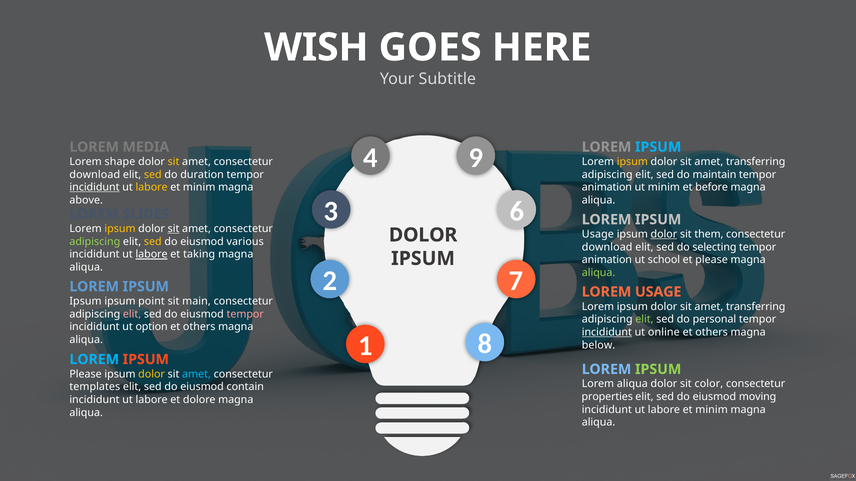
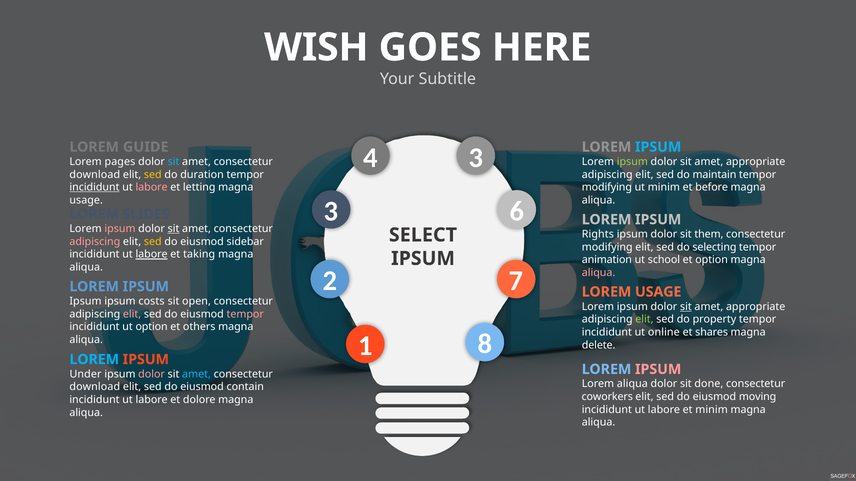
MEDIA: MEDIA -> GUIDE
4 9: 9 -> 3
shape: shape -> pages
sit at (174, 162) colour: yellow -> light blue
ipsum at (632, 162) colour: yellow -> light green
transferring at (756, 162): transferring -> appropriate
labore at (152, 188) colour: yellow -> pink
minim at (199, 188): minim -> letting
animation at (607, 188): animation -> modifying
above at (86, 200): above -> usage
ipsum at (120, 229) colour: yellow -> pink
Usage at (598, 235): Usage -> Rights
dolor at (664, 235) underline: present -> none
DOLOR at (423, 235): DOLOR -> SELECT
adipiscing at (95, 242) colour: light green -> pink
various: various -> sidebar
download at (607, 247): download -> modifying
et please: please -> option
aliqua at (599, 273) colour: light green -> pink
point: point -> costs
main: main -> open
sit at (686, 307) underline: none -> present
transferring at (756, 307): transferring -> appropriate
personal: personal -> property
incididunt at (607, 333) underline: present -> none
others at (712, 333): others -> shares
below: below -> delete
IPSUM at (658, 370) colour: light green -> pink
Please at (86, 375): Please -> Under
dolor at (152, 375) colour: yellow -> pink
color: color -> done
templates at (95, 387): templates -> download
properties: properties -> coworkers
